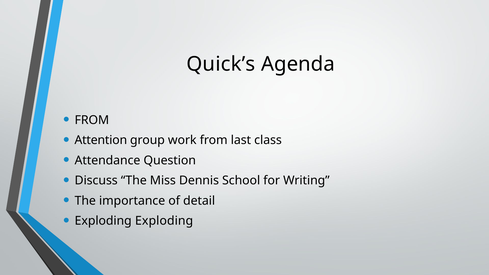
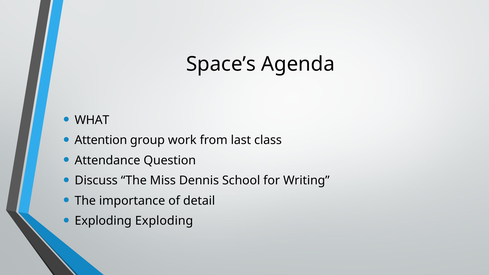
Quick’s: Quick’s -> Space’s
FROM at (92, 120): FROM -> WHAT
